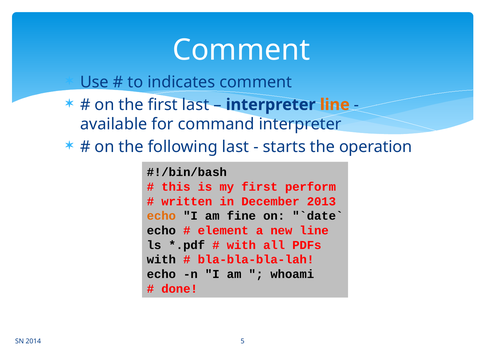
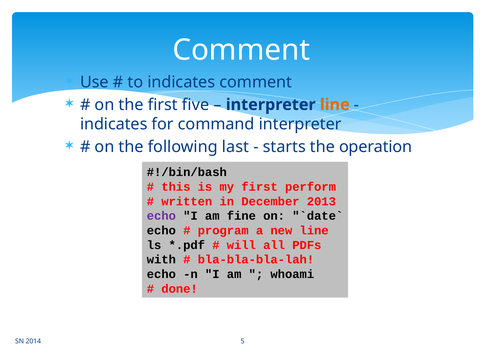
first last: last -> five
available at (114, 124): available -> indicates
echo at (161, 216) colour: orange -> purple
element: element -> program
with at (241, 245): with -> will
